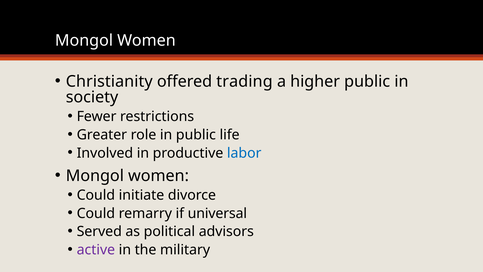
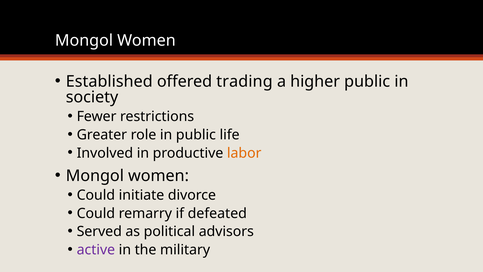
Christianity: Christianity -> Established
labor colour: blue -> orange
universal: universal -> defeated
